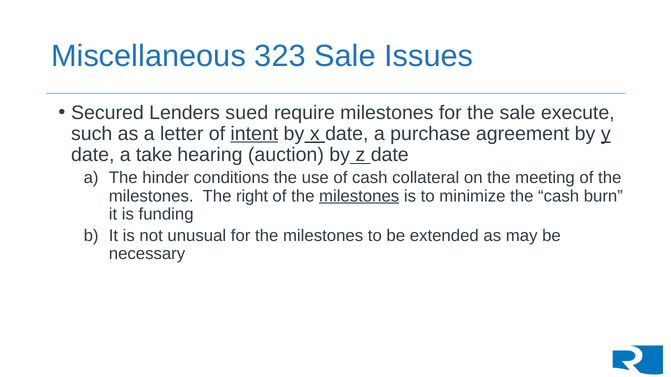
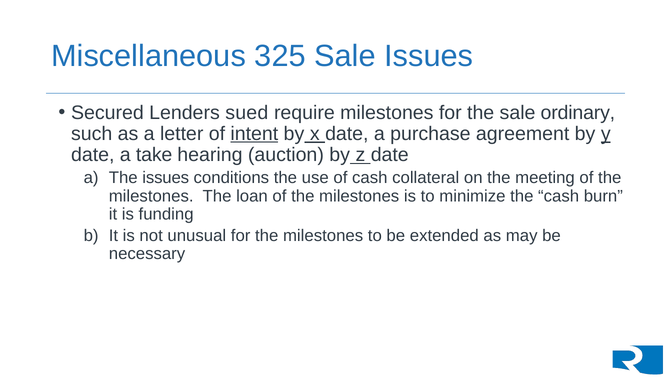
323: 323 -> 325
execute: execute -> ordinary
The hinder: hinder -> issues
right: right -> loan
milestones at (359, 196) underline: present -> none
